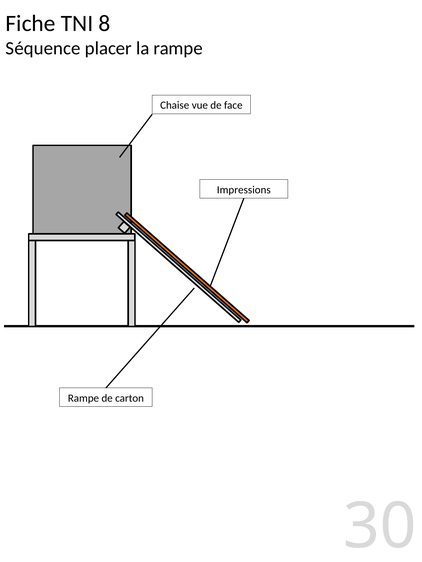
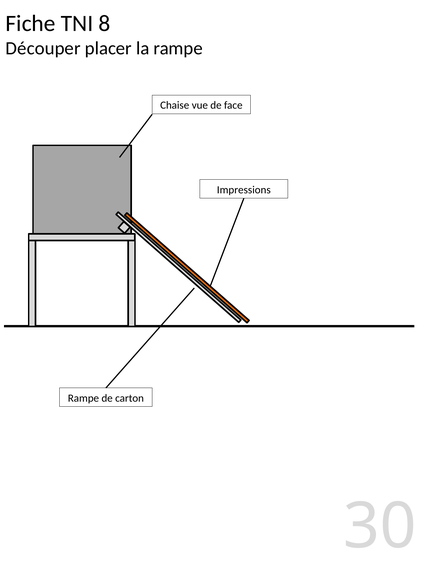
Séquence: Séquence -> Découper
